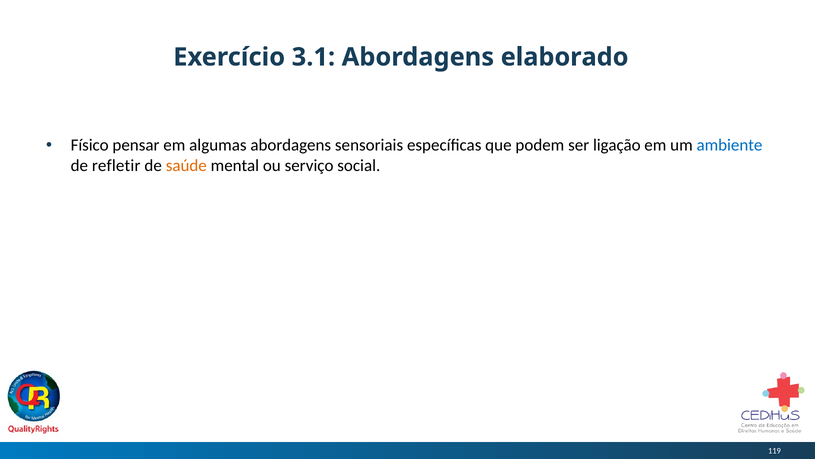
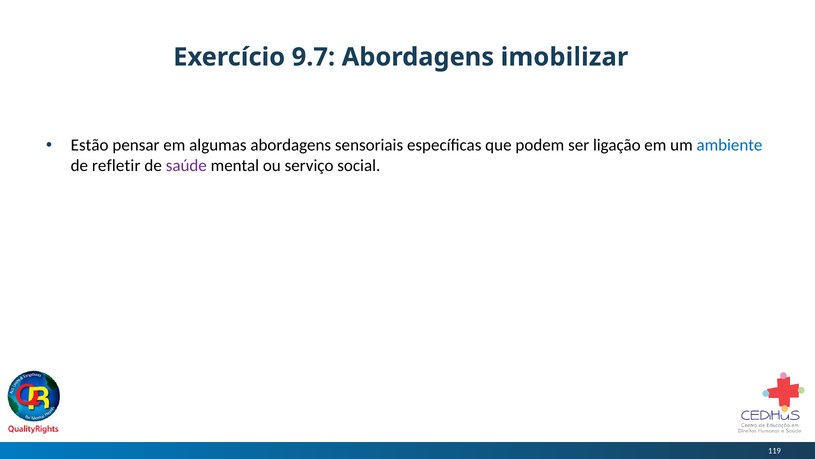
3.1: 3.1 -> 9.7
elaborado: elaborado -> imobilizar
Físico: Físico -> Estão
saúde colour: orange -> purple
